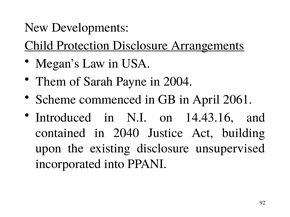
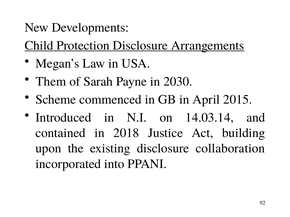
2004: 2004 -> 2030
2061: 2061 -> 2015
14.43.16: 14.43.16 -> 14.03.14
2040: 2040 -> 2018
unsupervised: unsupervised -> collaboration
